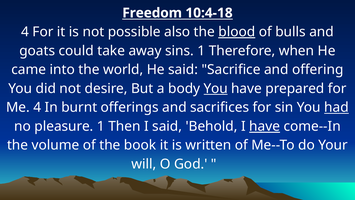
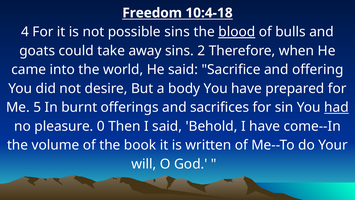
possible also: also -> sins
sins 1: 1 -> 2
You at (216, 88) underline: present -> none
Me 4: 4 -> 5
pleasure 1: 1 -> 0
have at (265, 126) underline: present -> none
